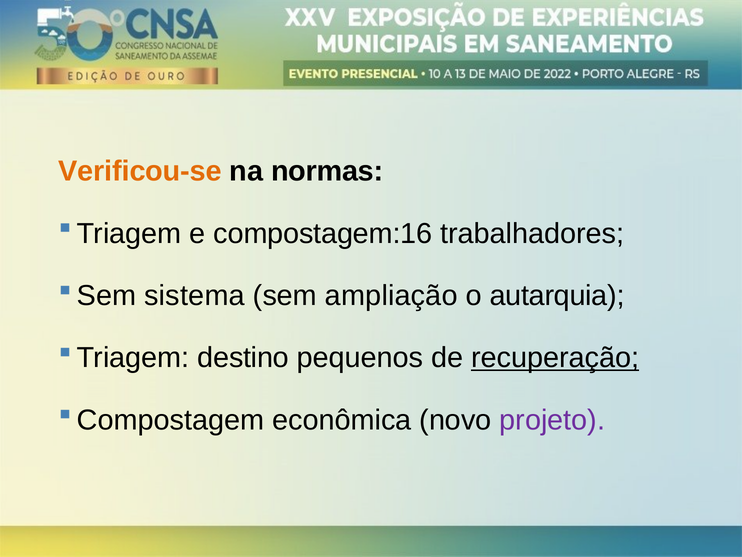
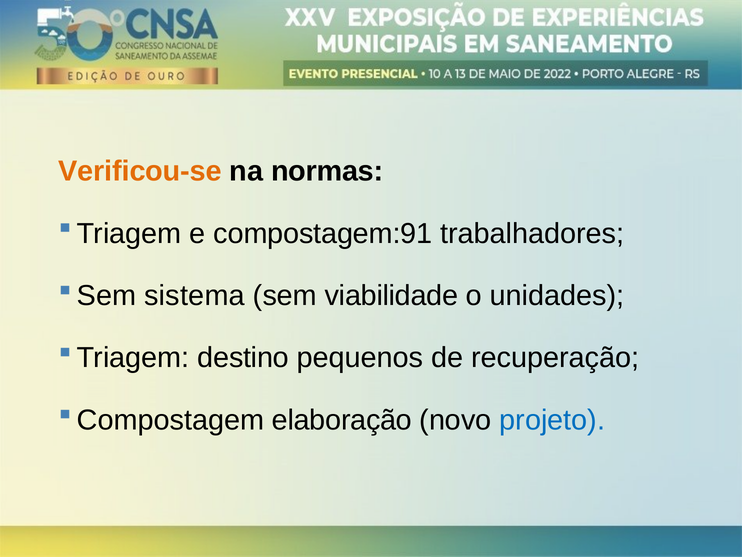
compostagem:16: compostagem:16 -> compostagem:91
ampliação: ampliação -> viabilidade
autarquia: autarquia -> unidades
recuperação underline: present -> none
econômica: econômica -> elaboração
projeto colour: purple -> blue
